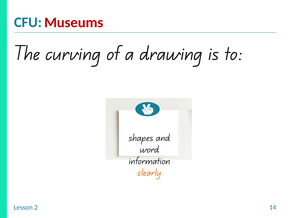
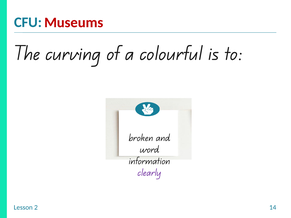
drawing: drawing -> colourful
shapes: shapes -> broken
clearly colour: orange -> purple
